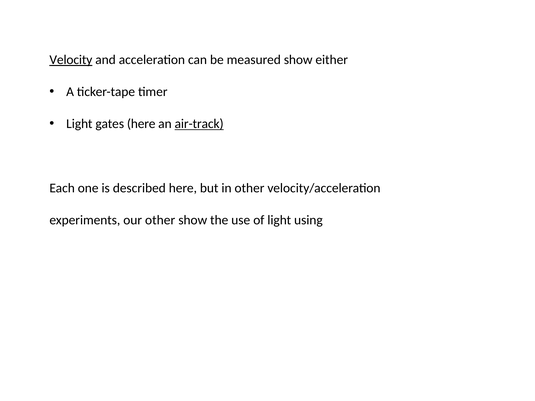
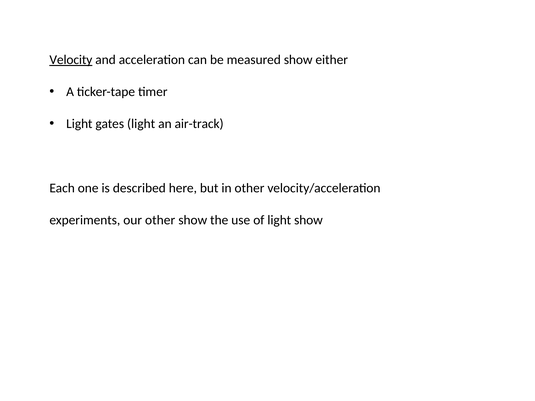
gates here: here -> light
air-track underline: present -> none
light using: using -> show
